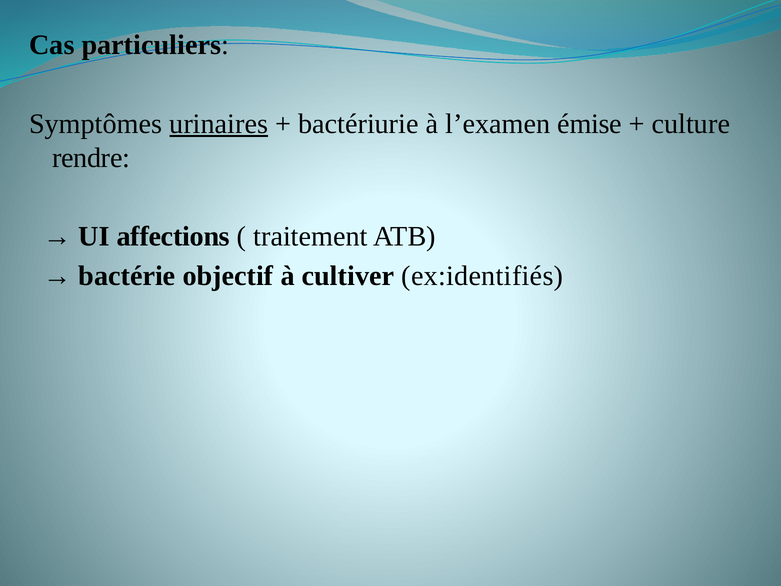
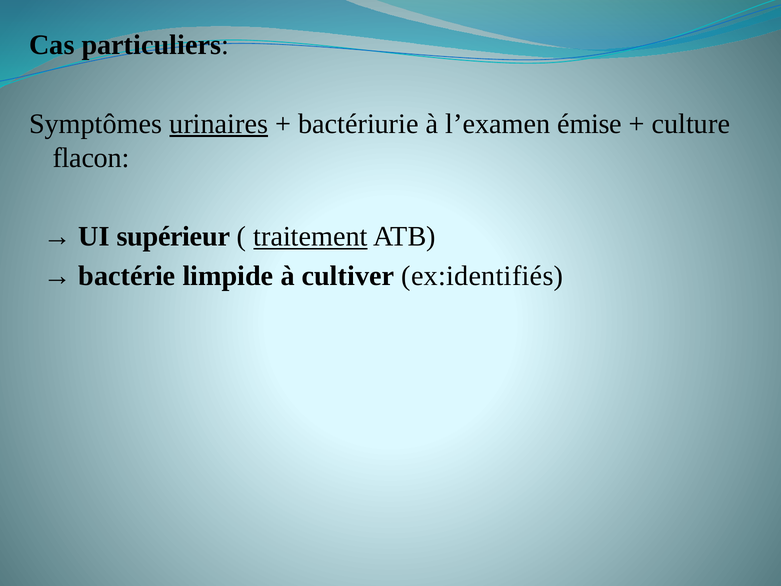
rendre: rendre -> flacon
affections: affections -> supérieur
traitement underline: none -> present
objectif: objectif -> limpide
